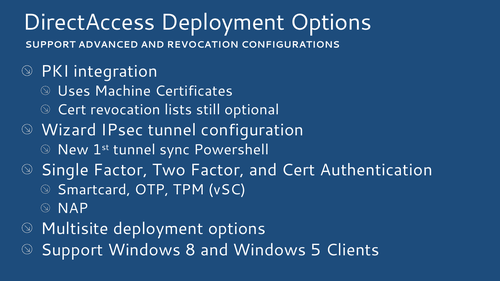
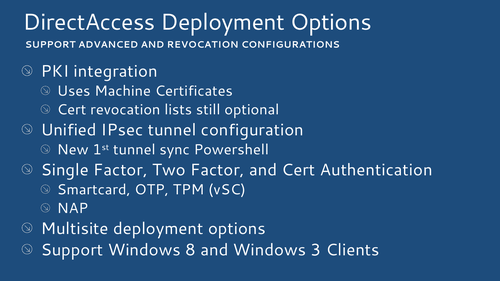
Wizard: Wizard -> Unified
5: 5 -> 3
